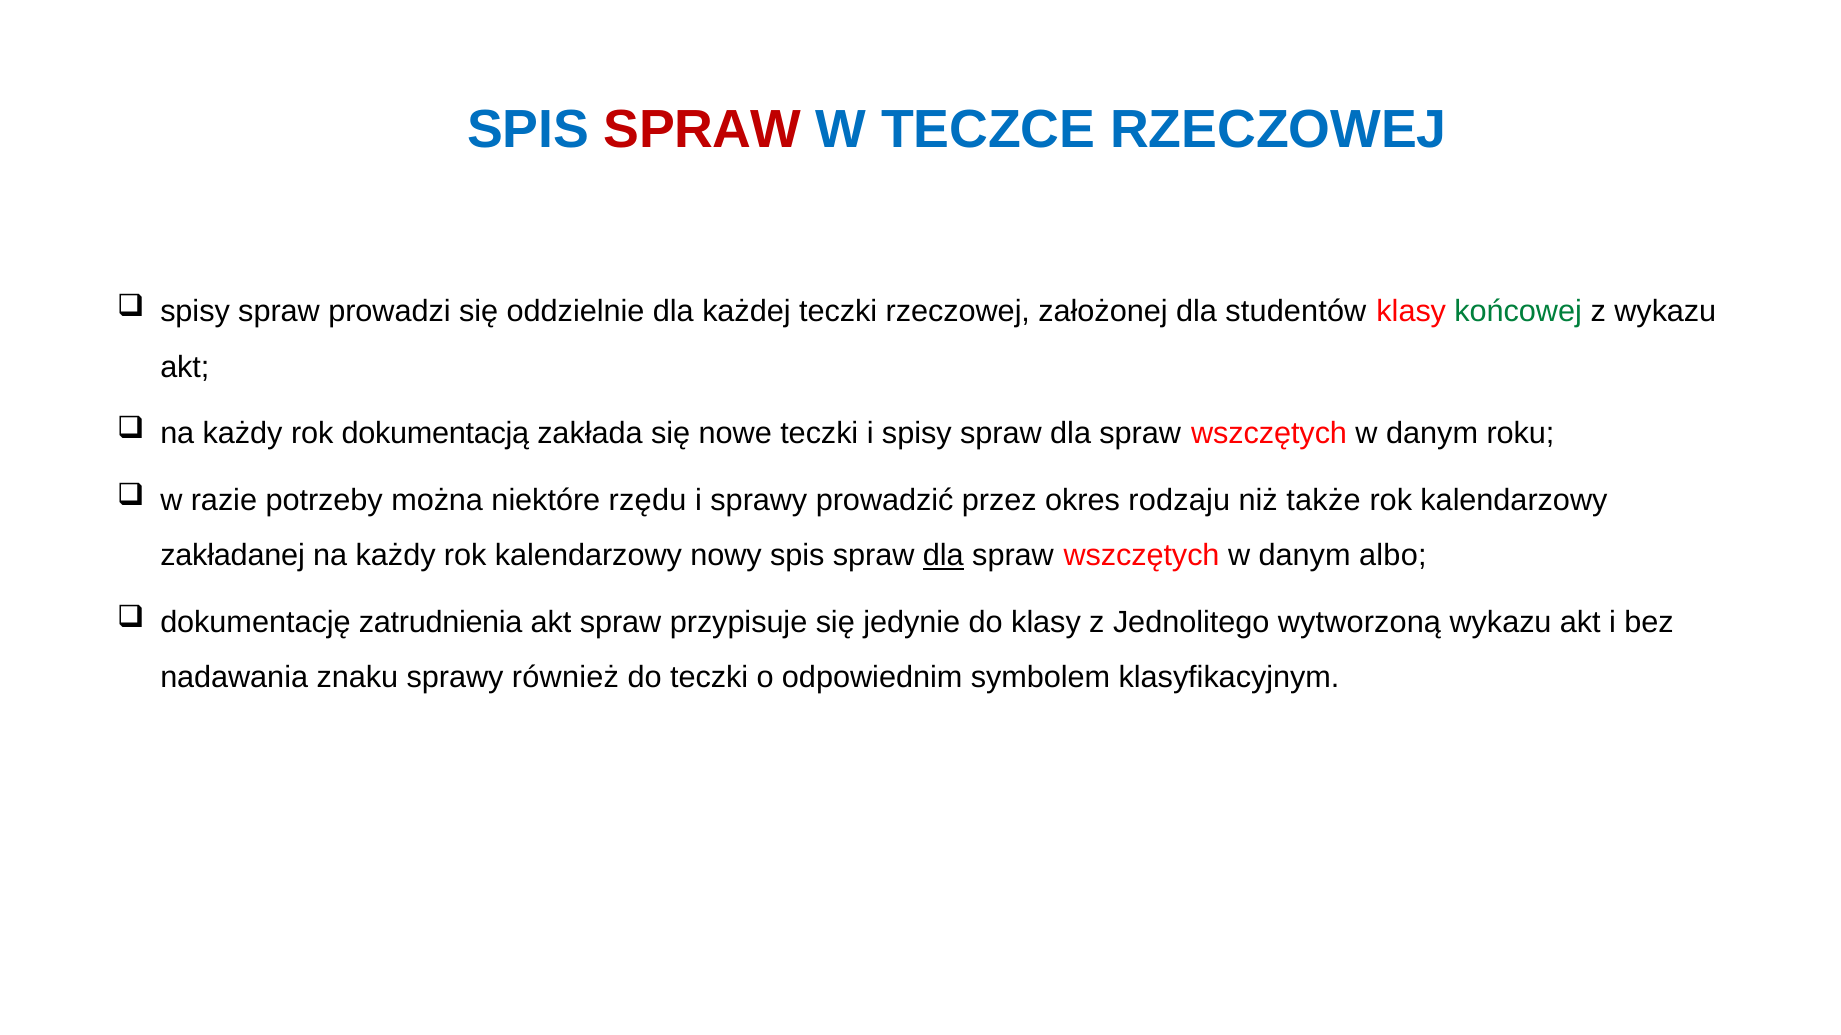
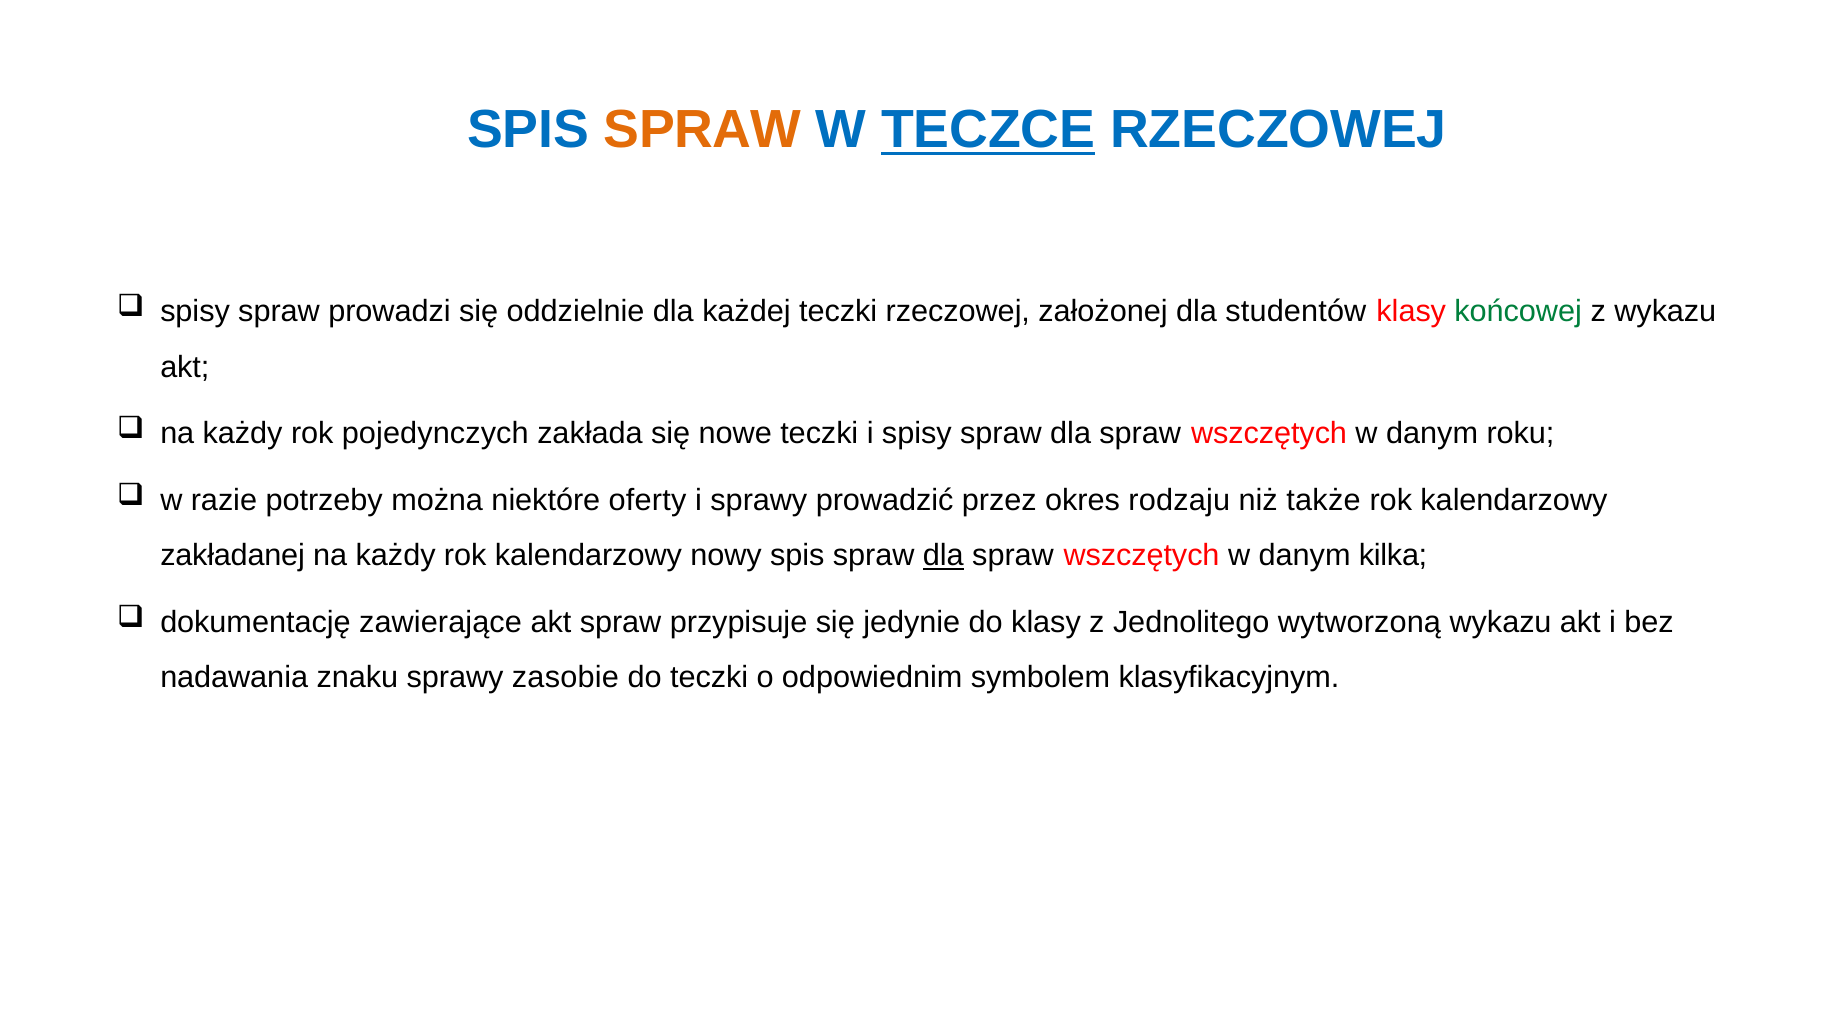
SPRAW at (703, 130) colour: red -> orange
TECZCE underline: none -> present
dokumentacją: dokumentacją -> pojedynczych
rzędu: rzędu -> oferty
albo: albo -> kilka
zatrudnienia: zatrudnienia -> zawierające
również: również -> zasobie
